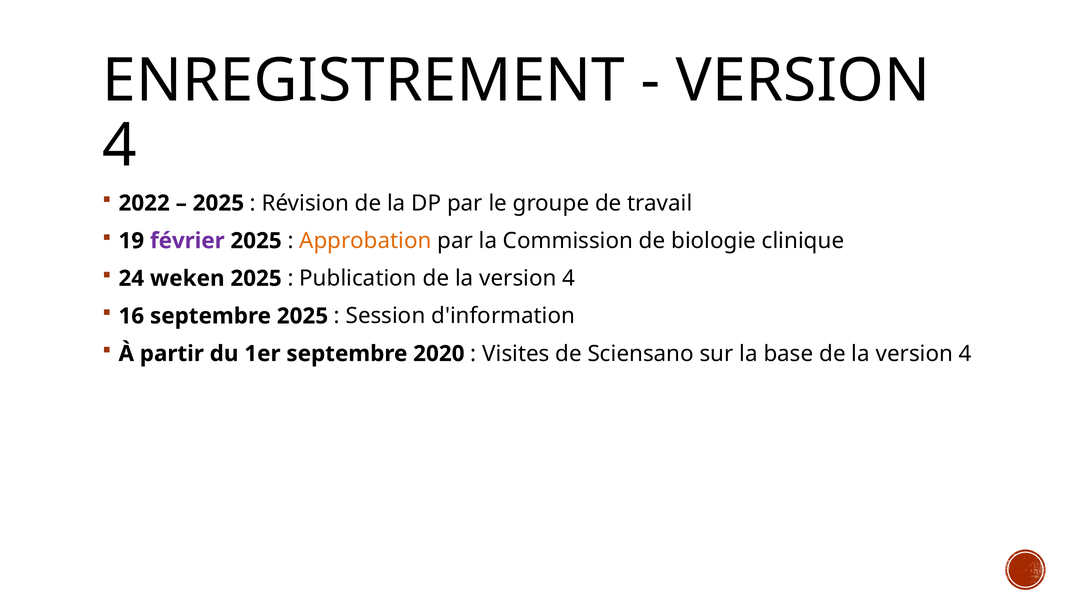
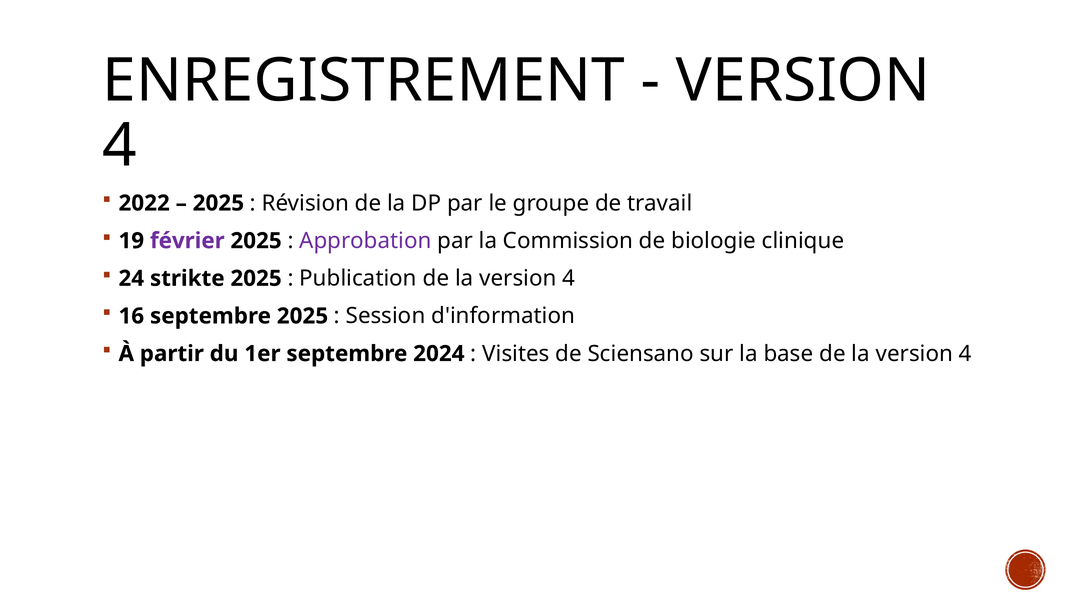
Approbation colour: orange -> purple
weken: weken -> strikte
2020: 2020 -> 2024
